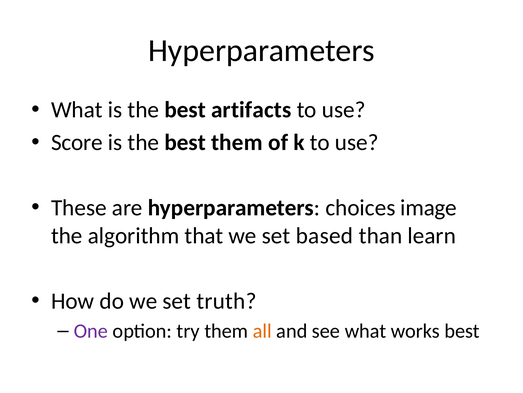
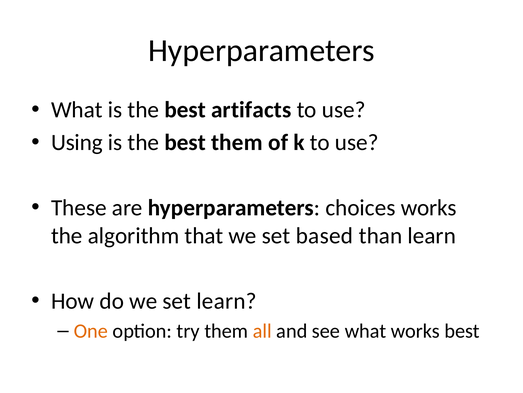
Score: Score -> Using
choices image: image -> works
set truth: truth -> learn
One colour: purple -> orange
